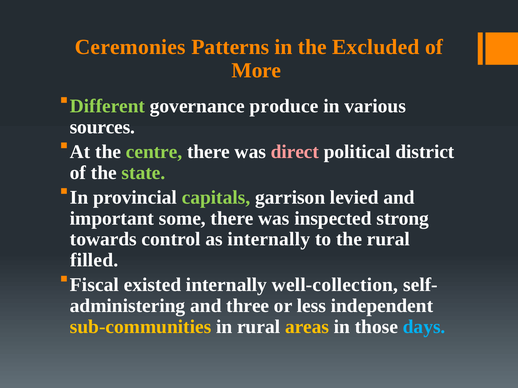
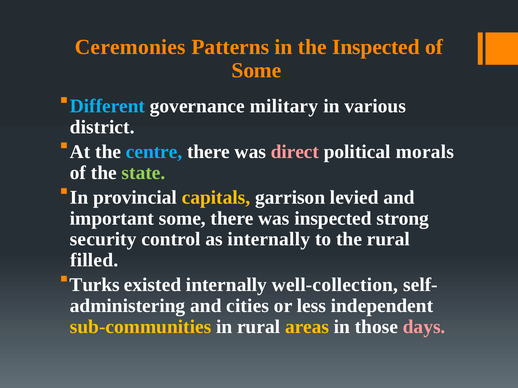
the Excluded: Excluded -> Inspected
More at (256, 71): More -> Some
Different colour: light green -> light blue
produce: produce -> military
sources: sources -> district
centre colour: light green -> light blue
district: district -> morals
capitals colour: light green -> yellow
towards: towards -> security
Fiscal: Fiscal -> Turks
three: three -> cities
days colour: light blue -> pink
